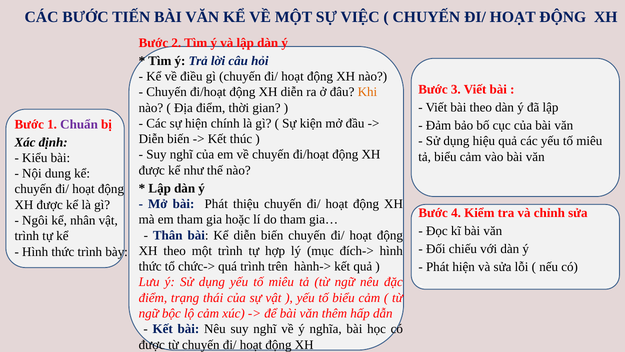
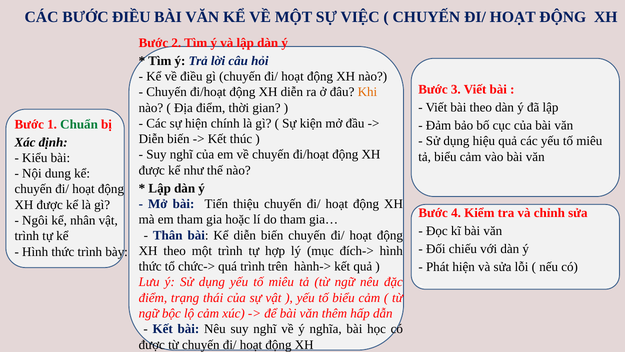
BƯỚC TIẾN: TIẾN -> ĐIỀU
Chuẩn colour: purple -> green
bài Phát: Phát -> Tiến
